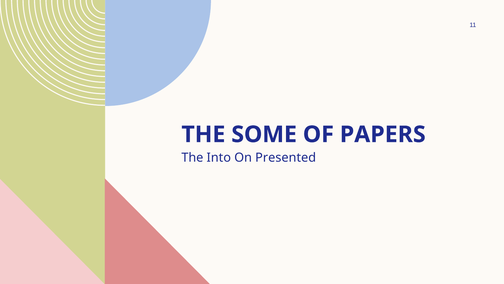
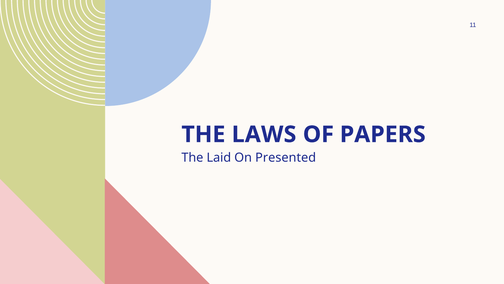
SOME: SOME -> LAWS
Into: Into -> Laid
